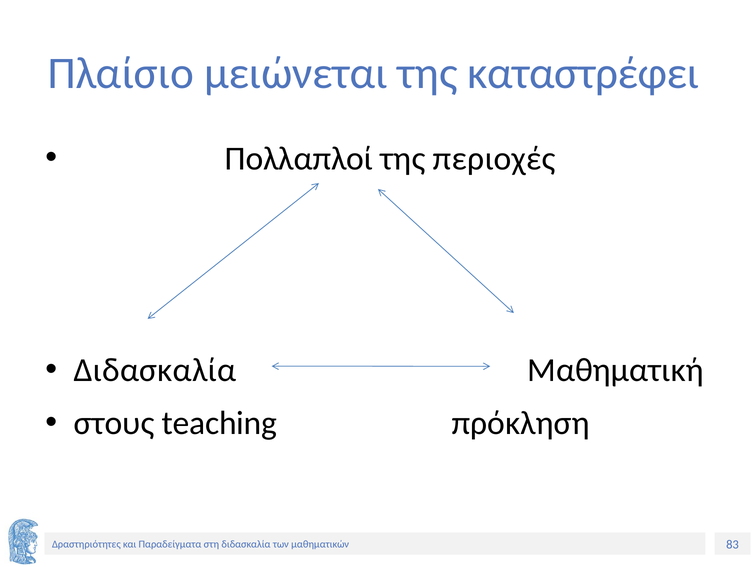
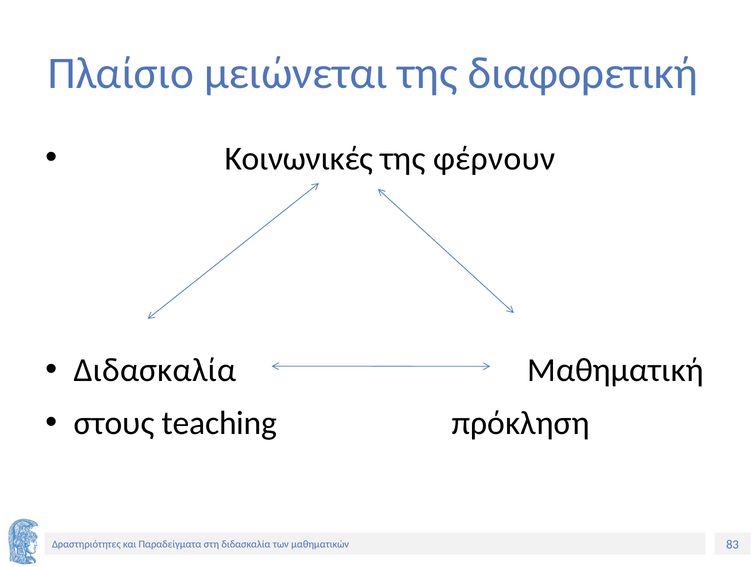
καταστρέφει: καταστρέφει -> διαφορετική
Πολλαπλοί: Πολλαπλοί -> Κοινωνικές
περιοχές: περιοχές -> φέρνουν
